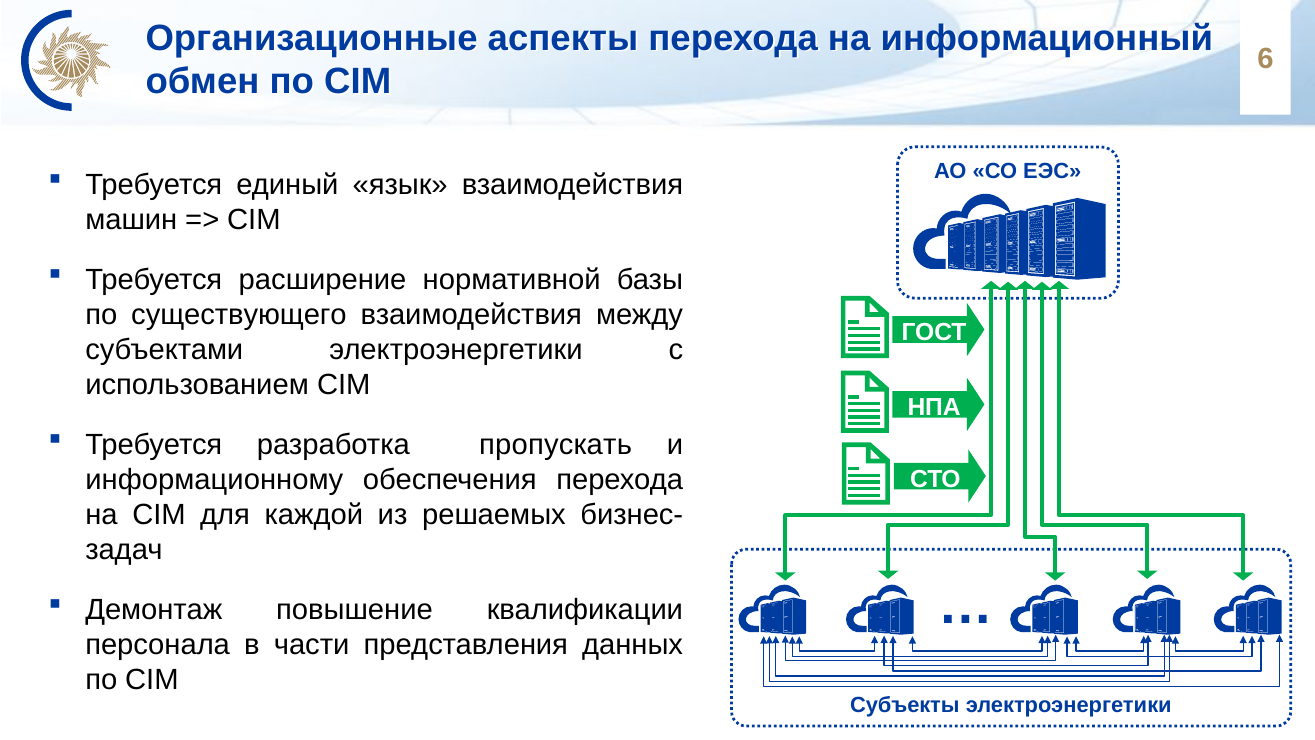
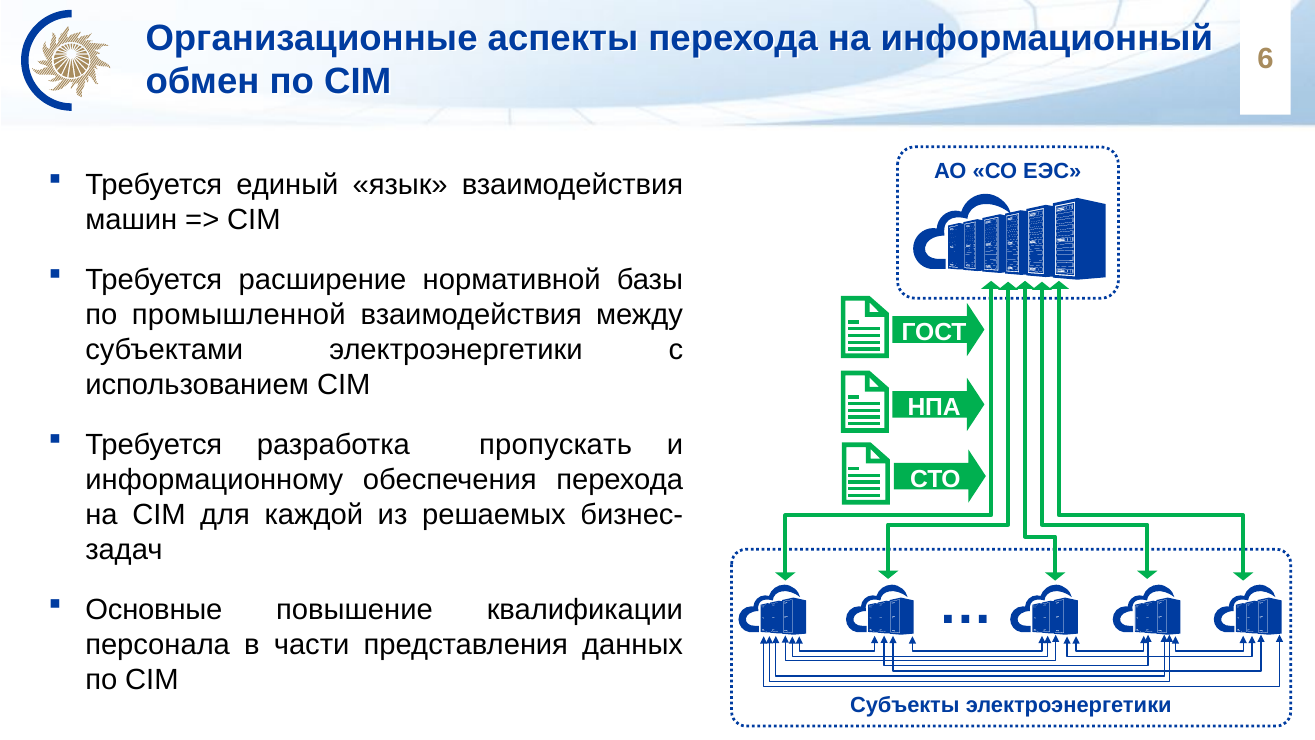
существующего: существующего -> промышленной
Демонтаж: Демонтаж -> Основные
